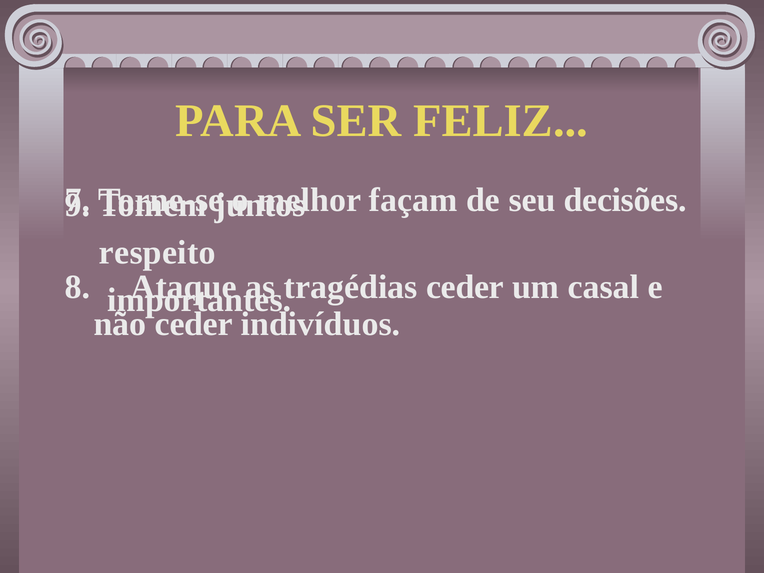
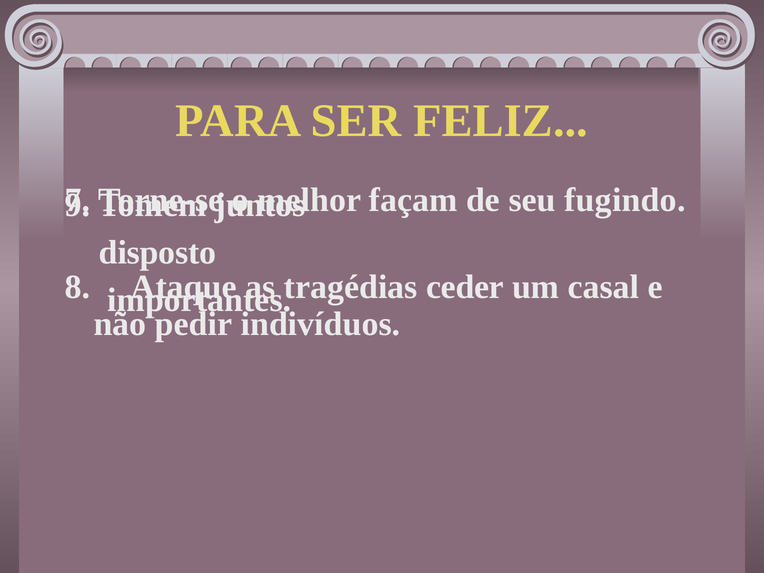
decisões: decisões -> fugindo
respeito: respeito -> disposto
não ceder: ceder -> pedir
